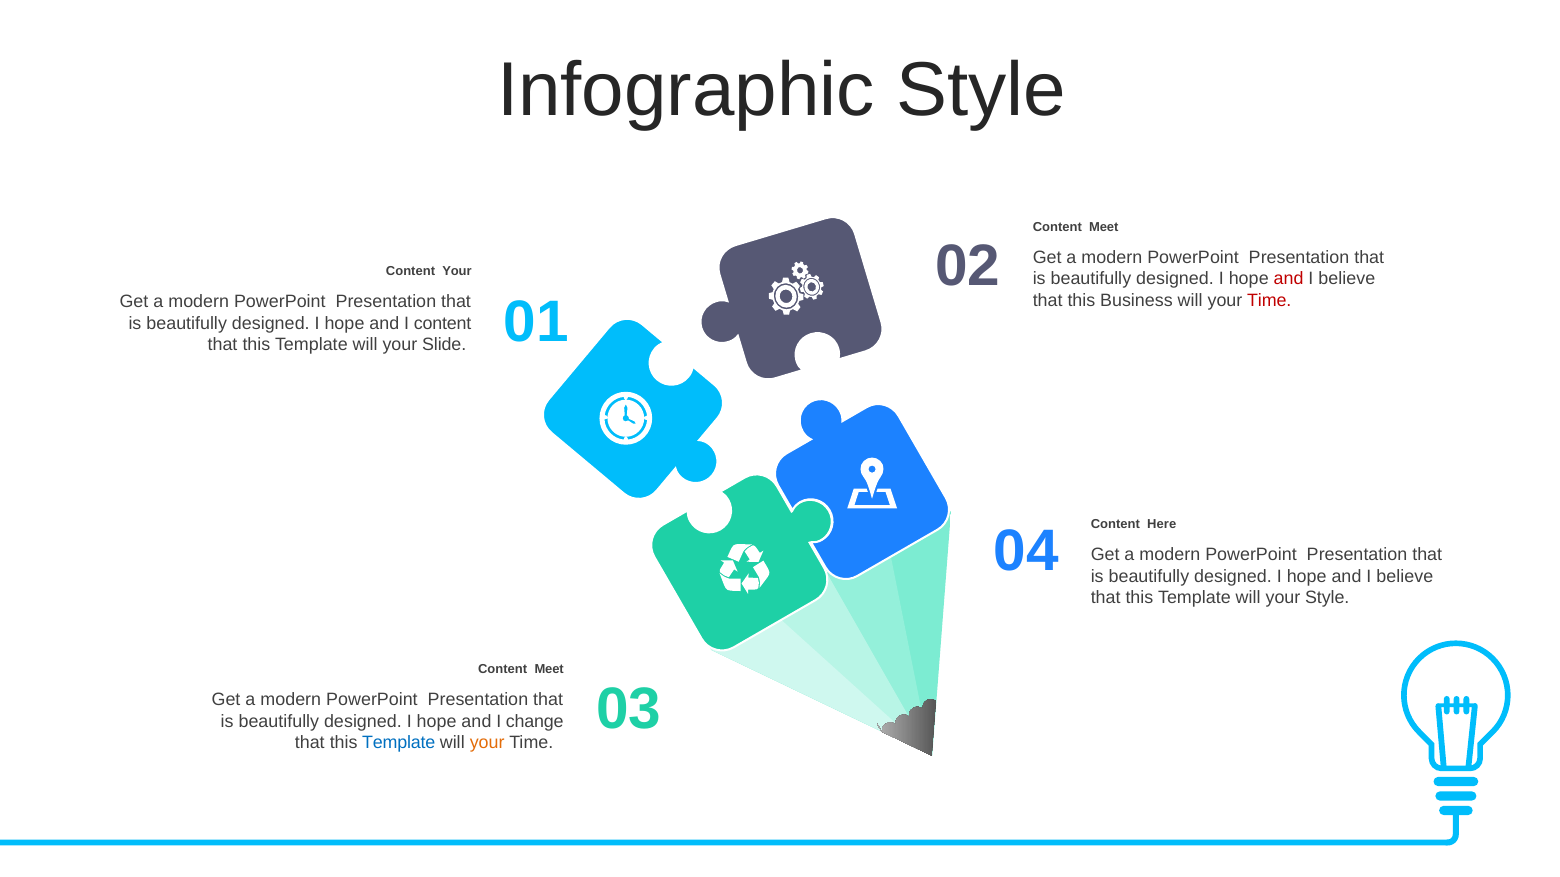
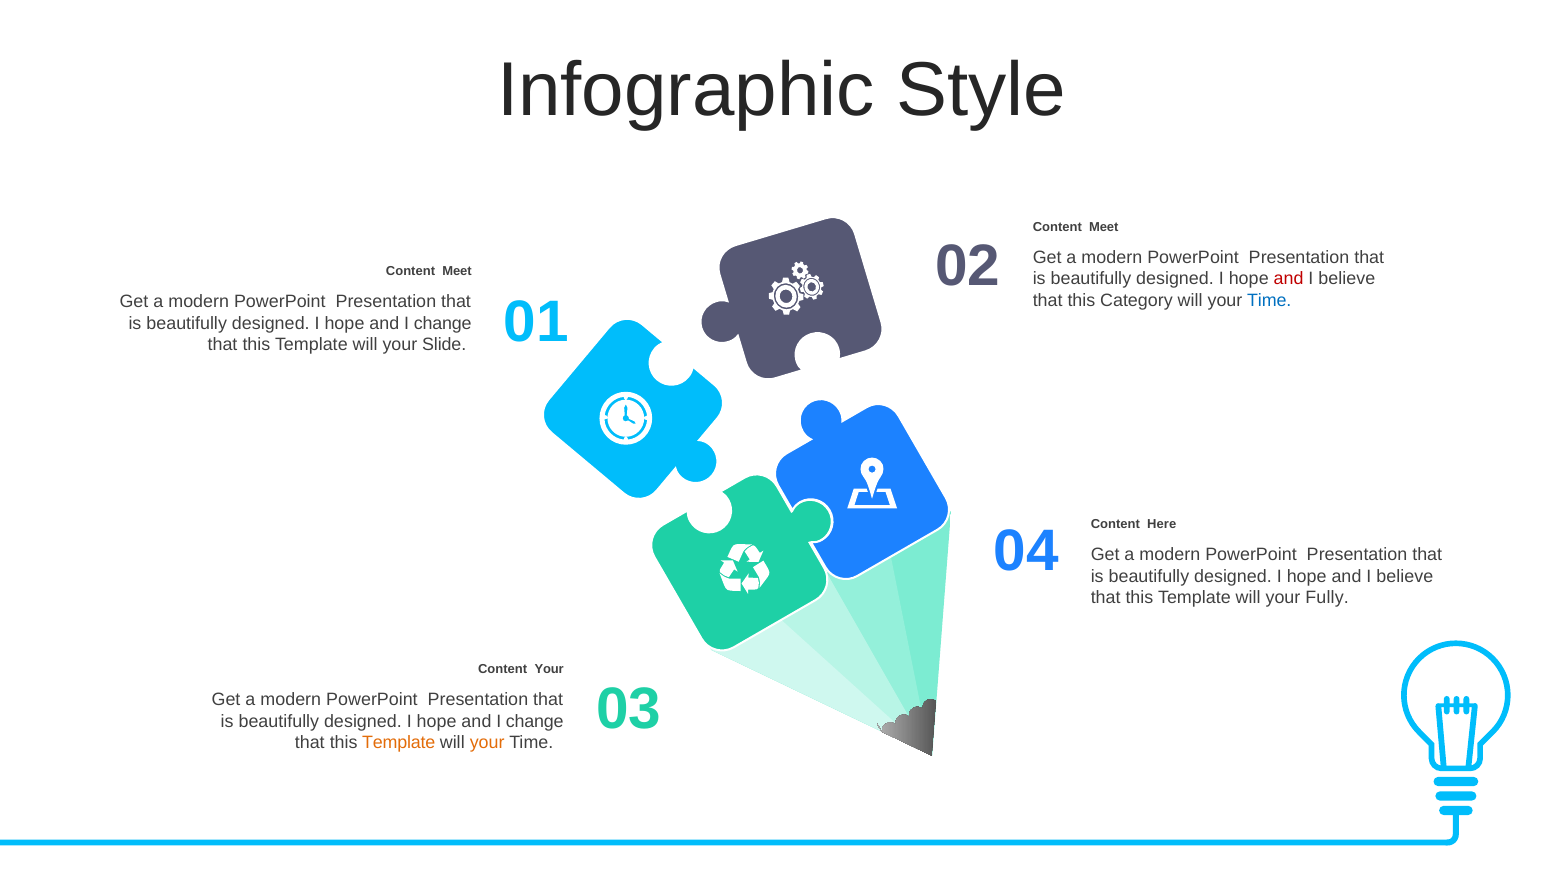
Your at (457, 272): Your -> Meet
Business: Business -> Category
Time at (1269, 300) colour: red -> blue
content at (443, 324): content -> change
your Style: Style -> Fully
Meet at (549, 670): Meet -> Your
Template at (399, 743) colour: blue -> orange
